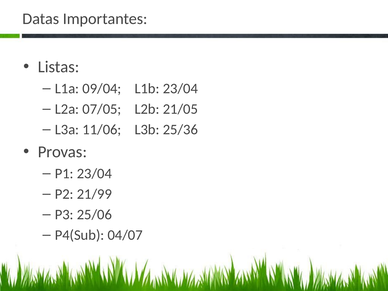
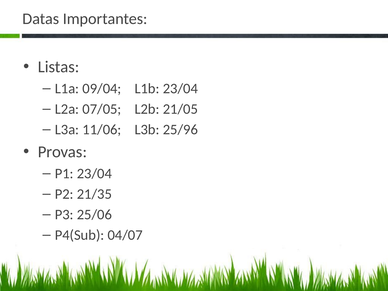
25/36: 25/36 -> 25/96
21/99: 21/99 -> 21/35
